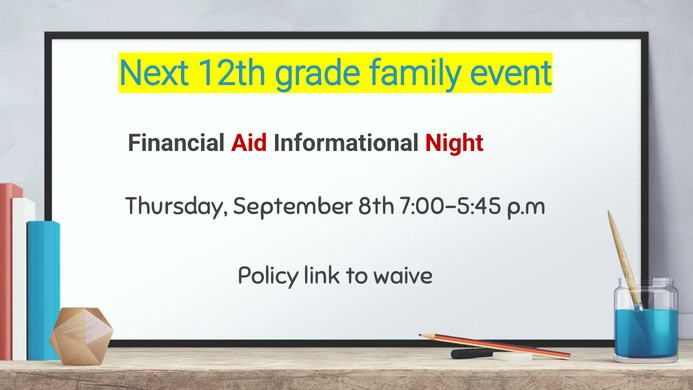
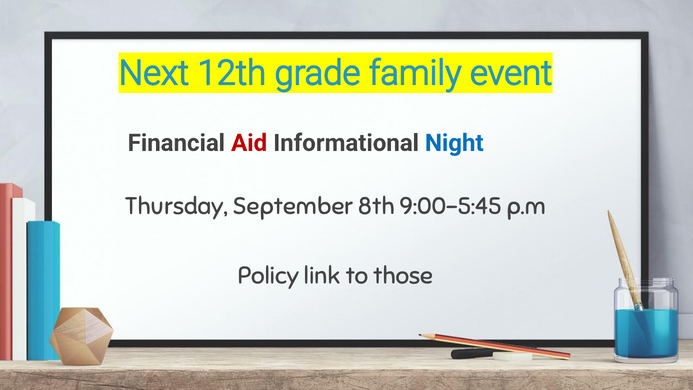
Night colour: red -> blue
7:00-5:45: 7:00-5:45 -> 9:00-5:45
waive: waive -> those
